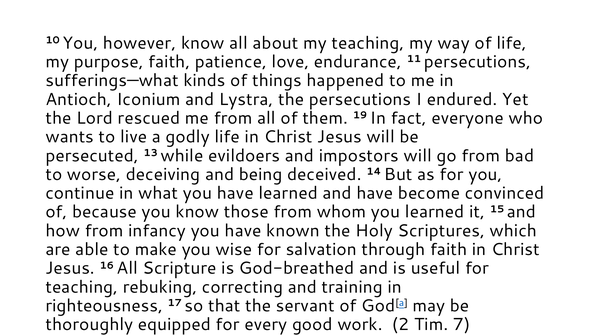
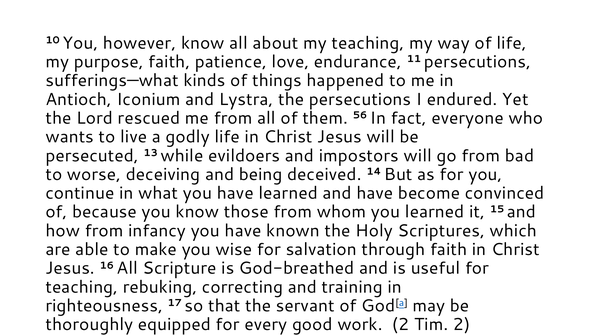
19: 19 -> 56
Tim 7: 7 -> 2
